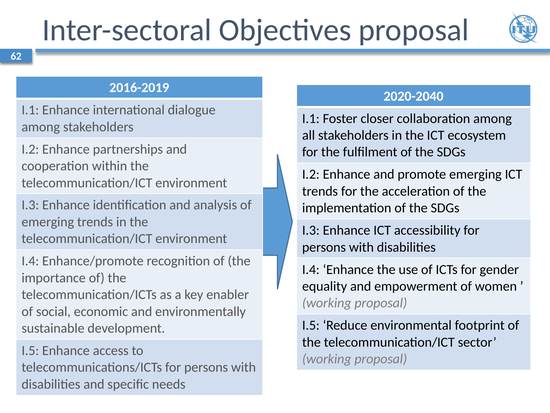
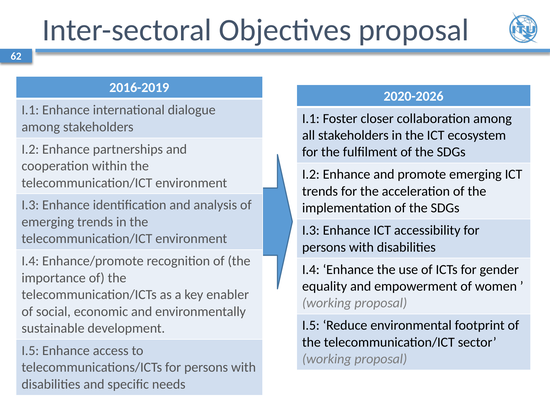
2020-2040: 2020-2040 -> 2020-2026
